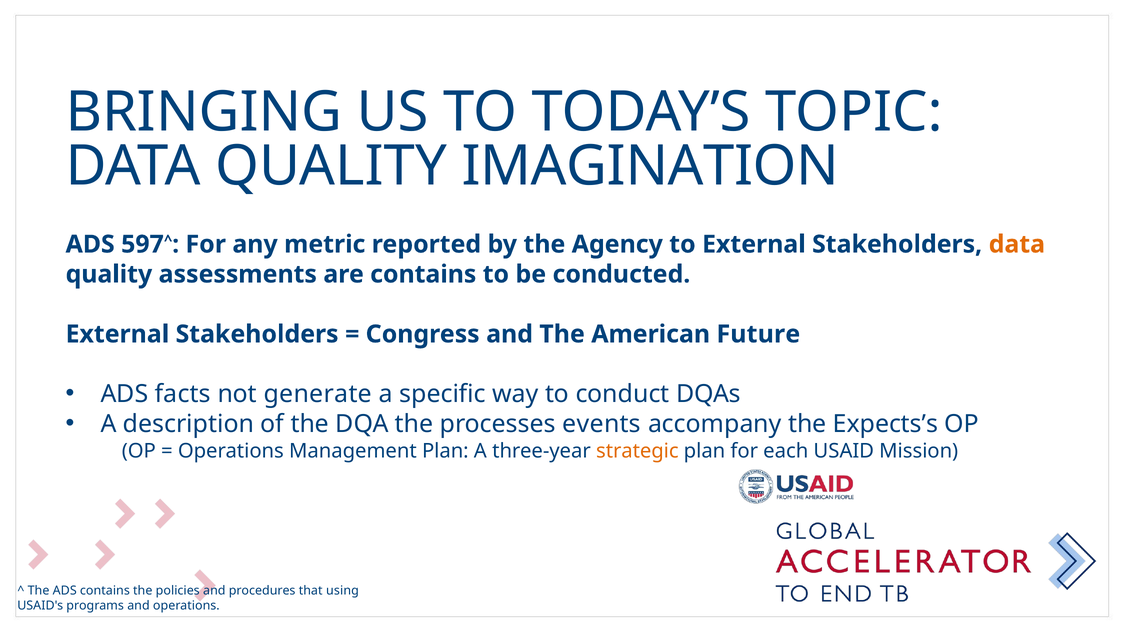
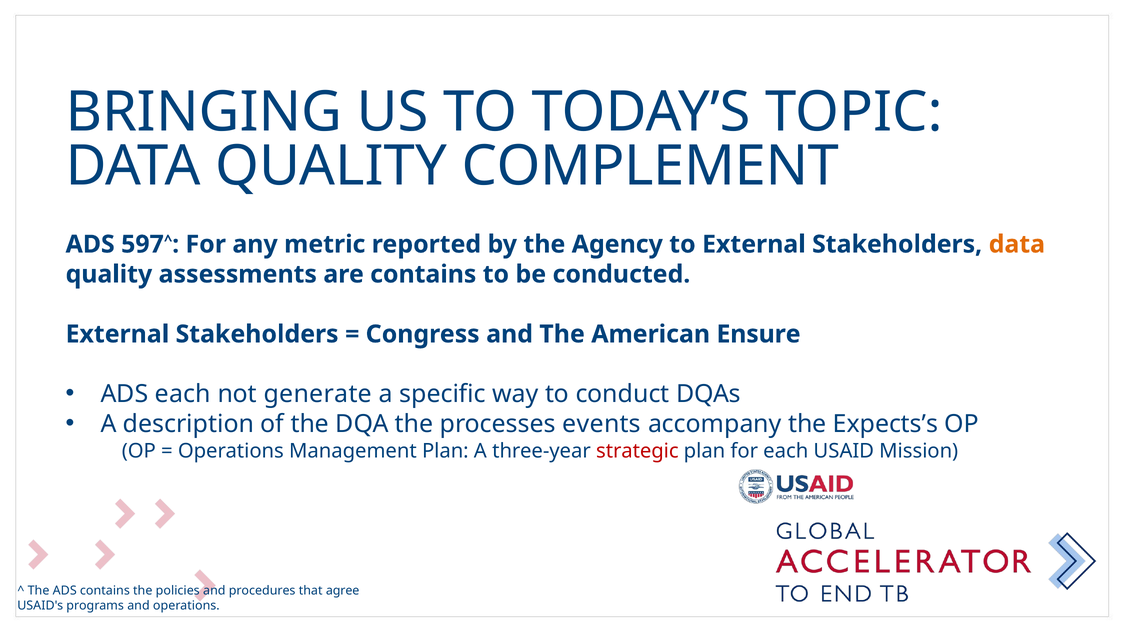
IMAGINATION: IMAGINATION -> COMPLEMENT
Future: Future -> Ensure
ADS facts: facts -> each
strategic colour: orange -> red
using: using -> agree
